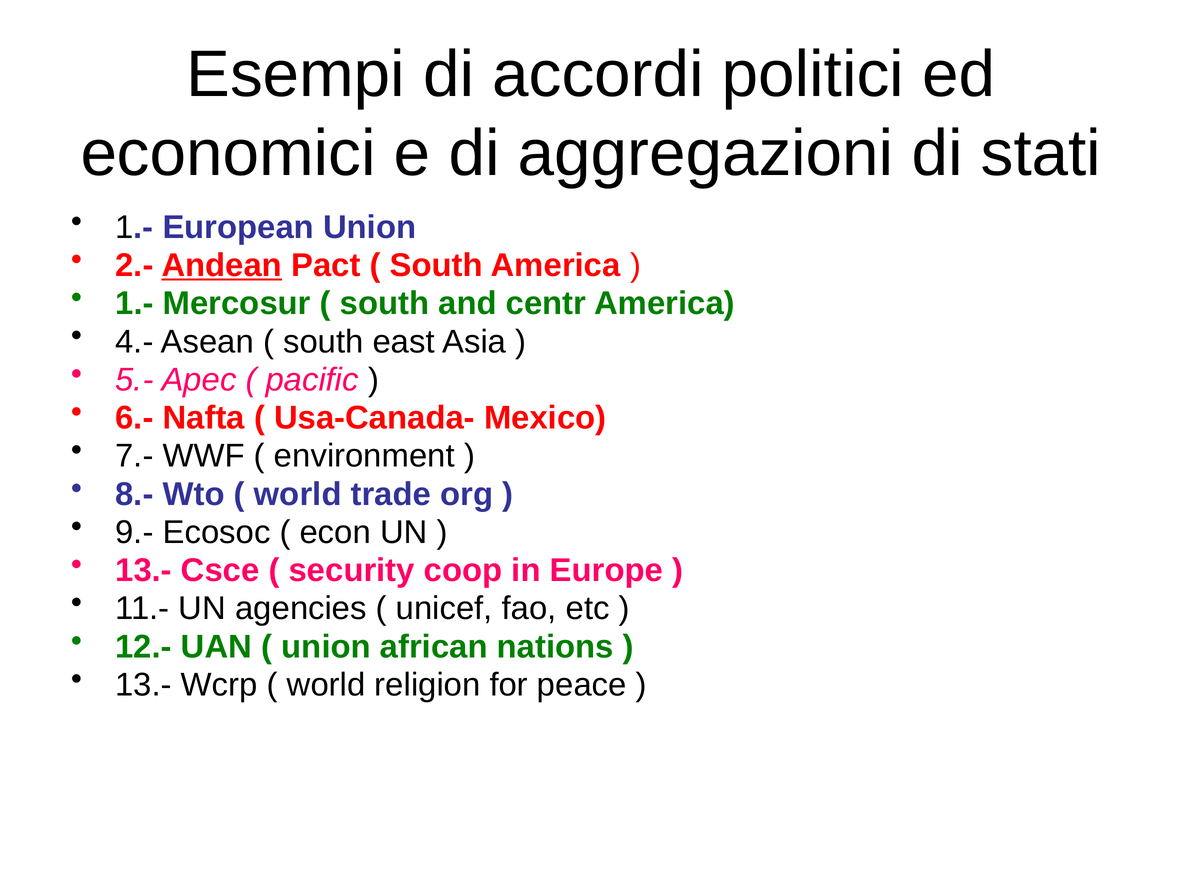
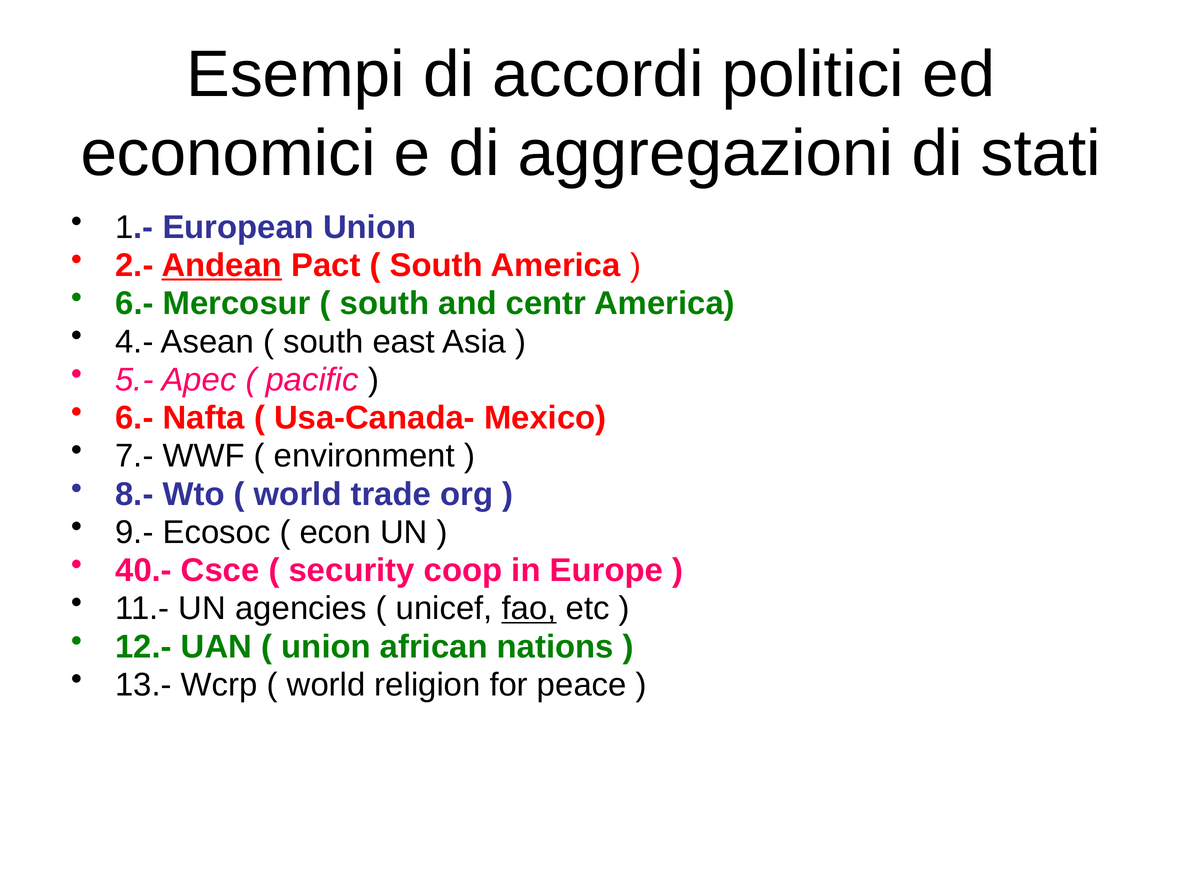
1.- at (134, 303): 1.- -> 6.-
13.- at (144, 570): 13.- -> 40.-
fao underline: none -> present
